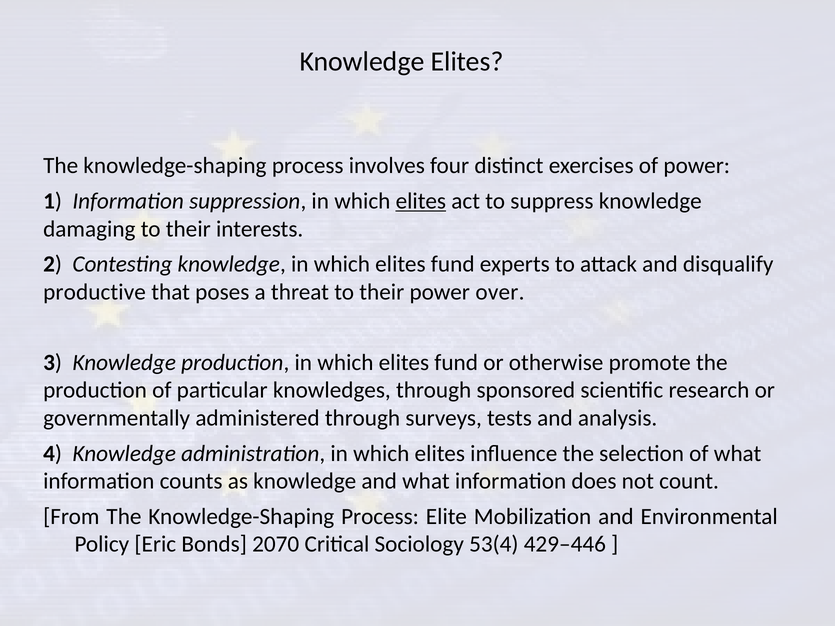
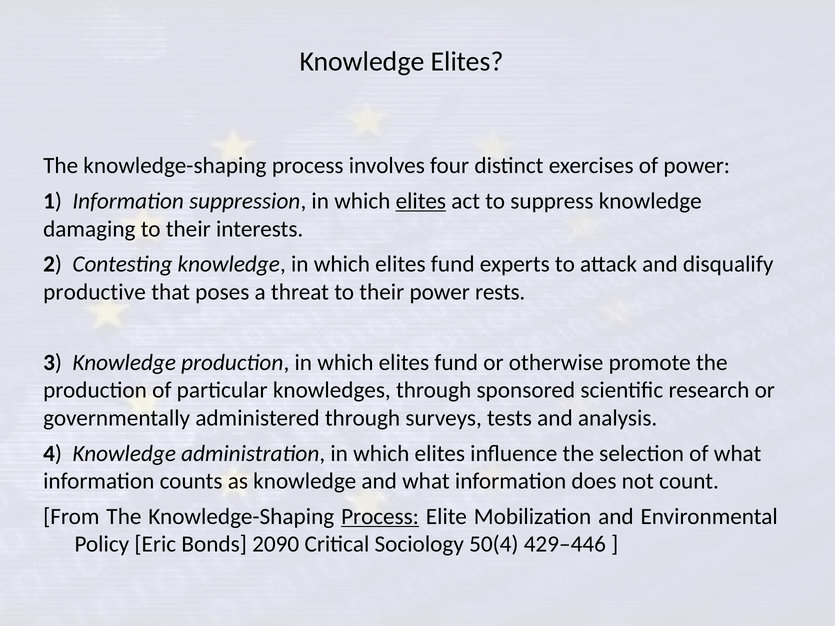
over: over -> rests
Process at (380, 517) underline: none -> present
2070: 2070 -> 2090
53(4: 53(4 -> 50(4
